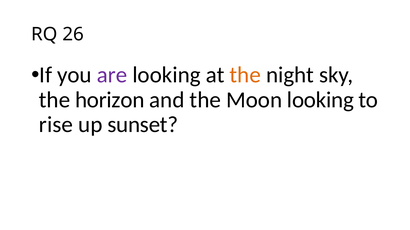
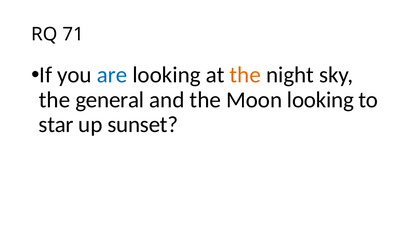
26: 26 -> 71
are colour: purple -> blue
horizon: horizon -> general
rise: rise -> star
